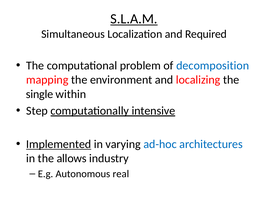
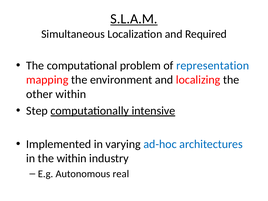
decomposition: decomposition -> representation
single: single -> other
Implemented underline: present -> none
the allows: allows -> within
